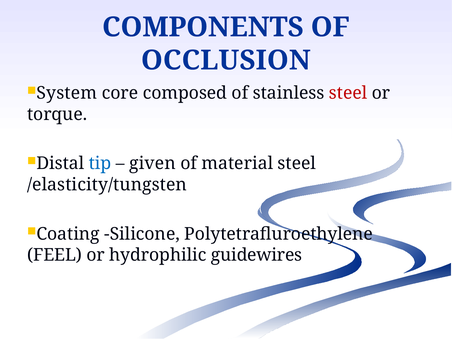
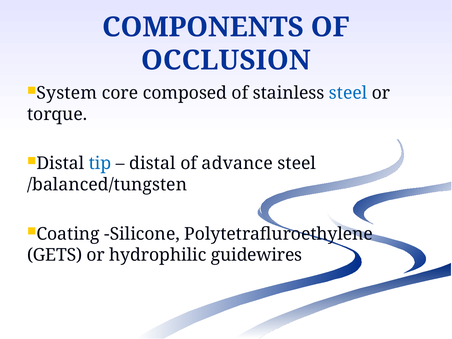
steel at (348, 93) colour: red -> blue
given at (152, 164): given -> distal
material: material -> advance
/elasticity/tungsten: /elasticity/tungsten -> /balanced/tungsten
FEEL: FEEL -> GETS
